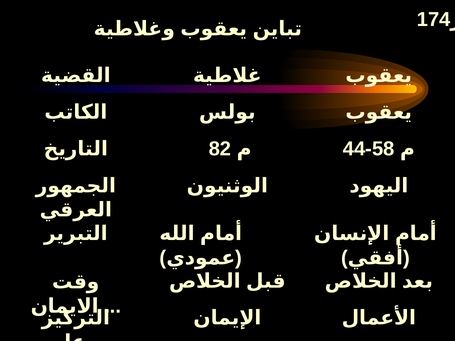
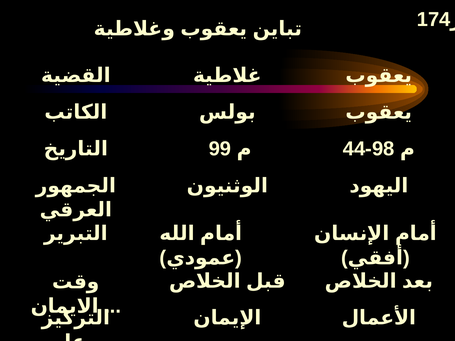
82: 82 -> 99
44-58: 44-58 -> 44-98
